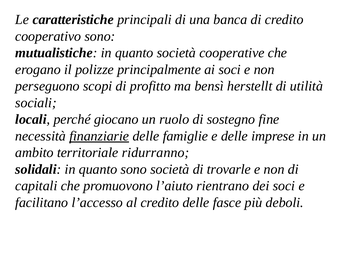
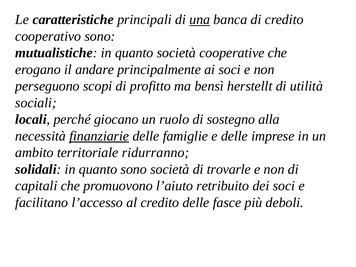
una underline: none -> present
polizze: polizze -> andare
fine: fine -> alla
rientrano: rientrano -> retribuito
